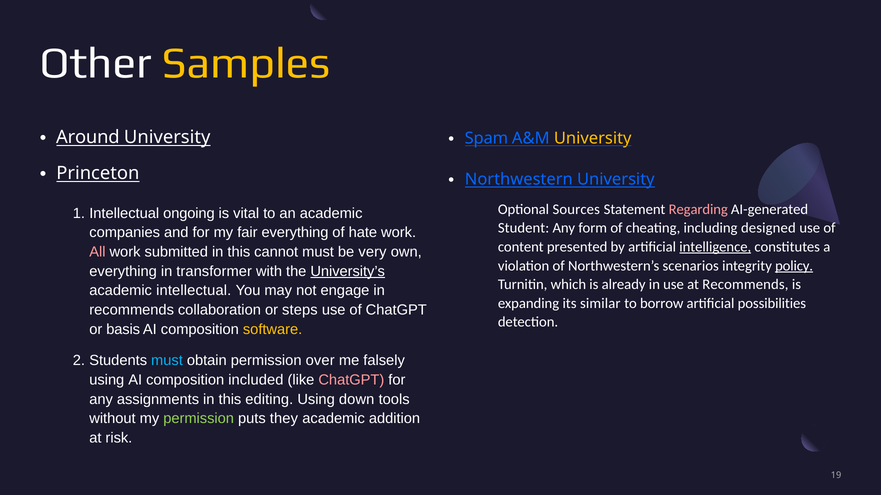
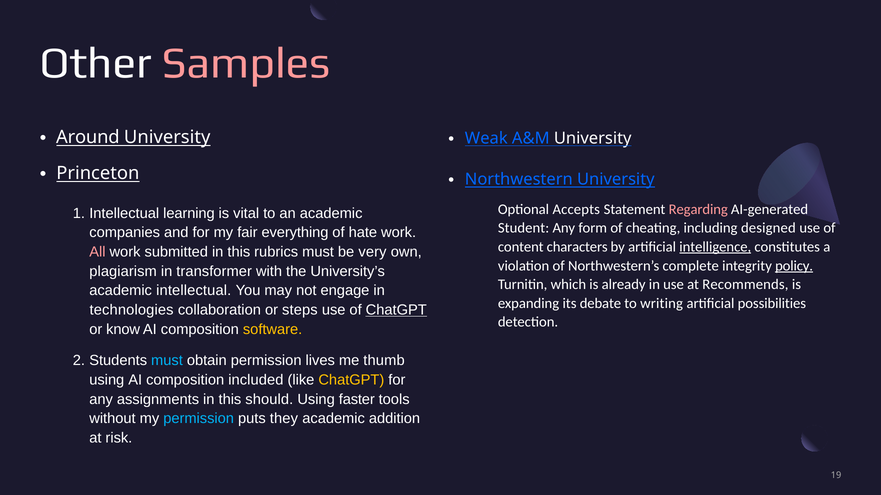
Samples colour: yellow -> pink
Spam: Spam -> Weak
University at (593, 138) colour: yellow -> white
Sources: Sources -> Accepts
ongoing: ongoing -> learning
presented: presented -> characters
cannot: cannot -> rubrics
scenarios: scenarios -> complete
everything at (123, 272): everything -> plagiarism
University’s underline: present -> none
similar: similar -> debate
borrow: borrow -> writing
recommends at (132, 310): recommends -> technologies
ChatGPT at (396, 310) underline: none -> present
basis: basis -> know
over: over -> lives
falsely: falsely -> thumb
ChatGPT at (351, 380) colour: pink -> yellow
editing: editing -> should
down: down -> faster
permission at (199, 419) colour: light green -> light blue
